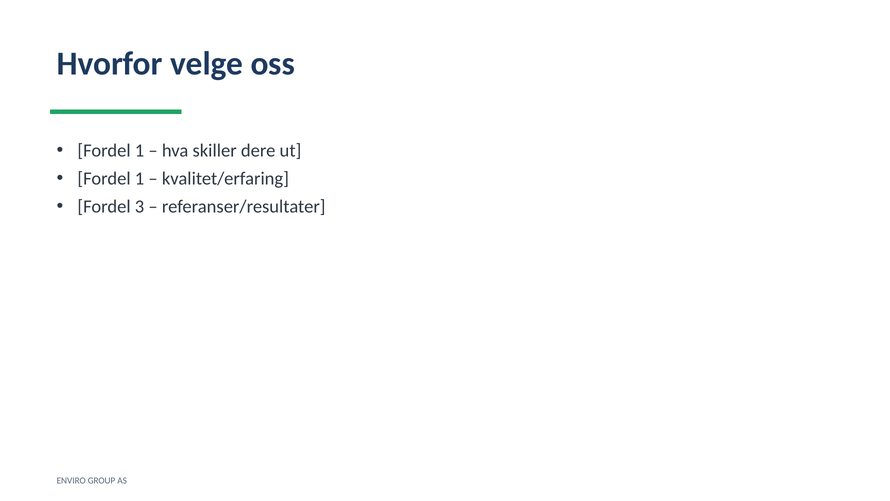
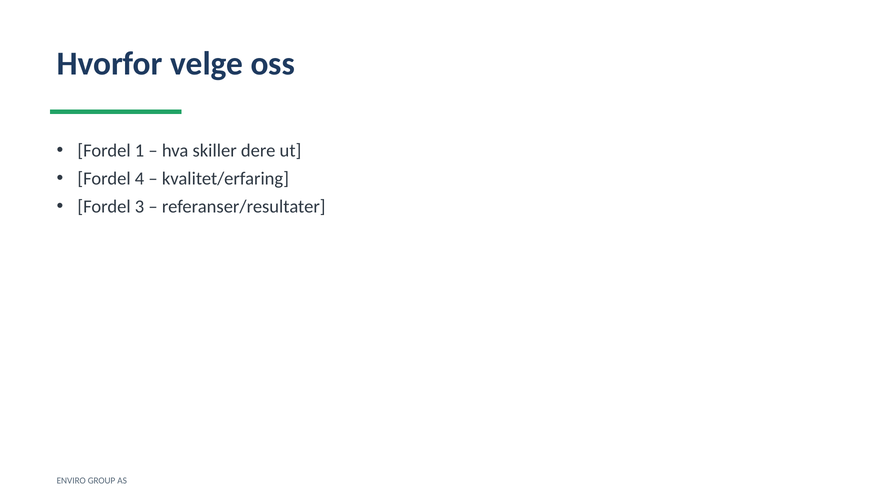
1 at (140, 179): 1 -> 4
